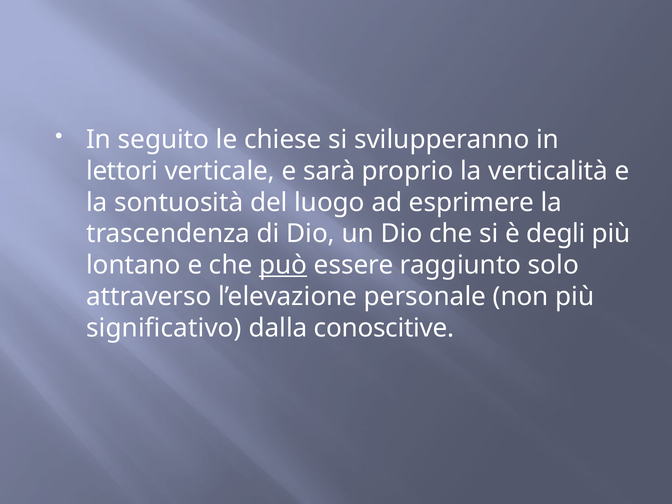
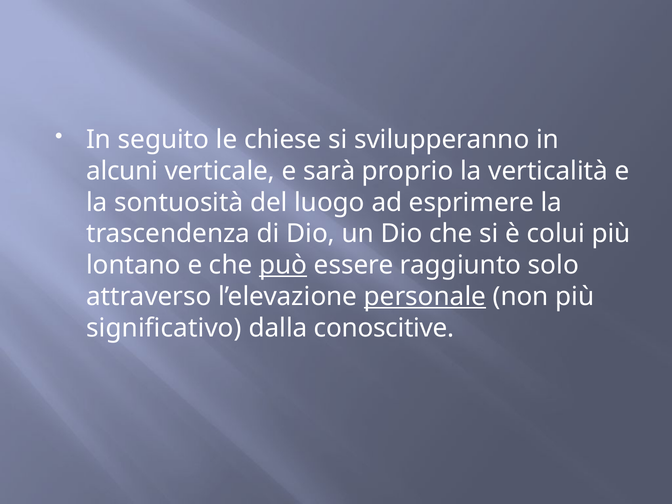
lettori: lettori -> alcuni
degli: degli -> colui
personale underline: none -> present
